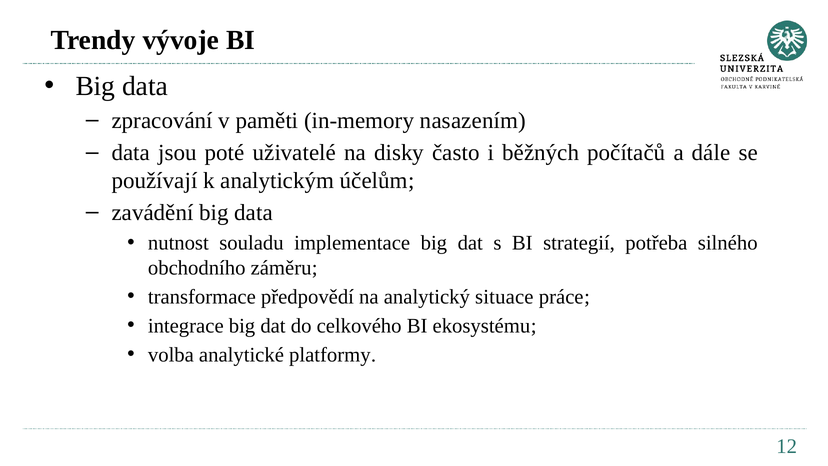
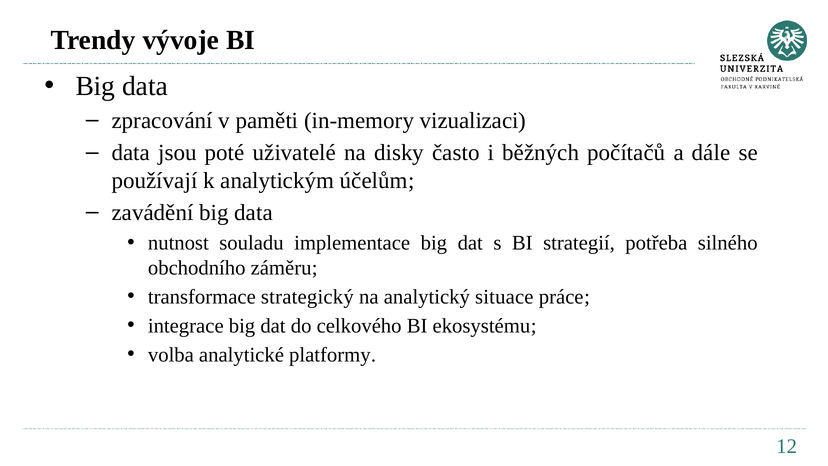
nasazením: nasazením -> vizualizaci
předpovědí: předpovědí -> strategický
